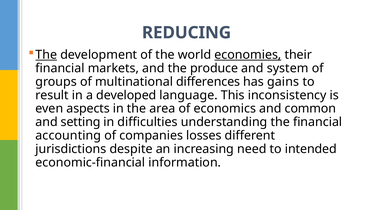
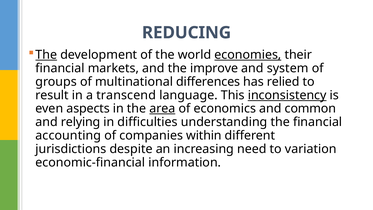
produce: produce -> improve
gains: gains -> relied
developed: developed -> transcend
inconsistency underline: none -> present
area underline: none -> present
setting: setting -> relying
losses: losses -> within
intended: intended -> variation
